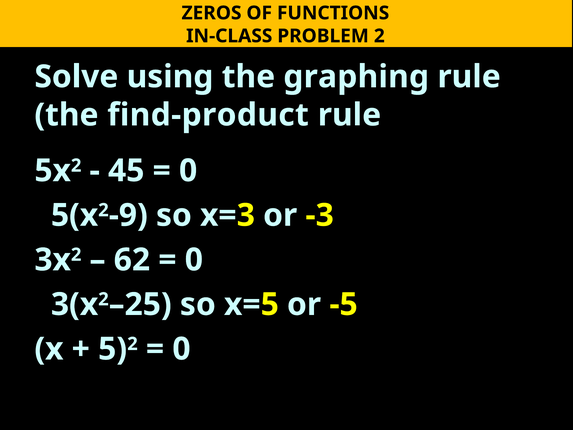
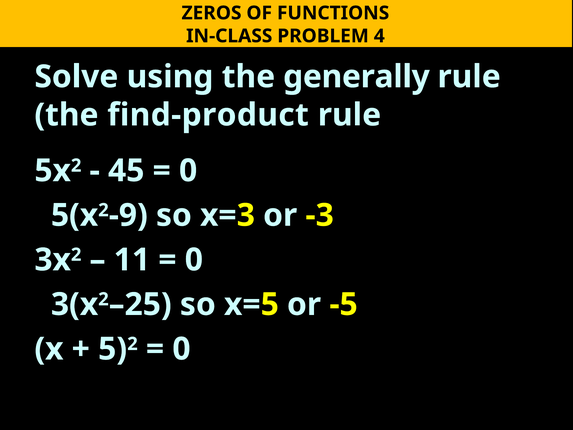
PROBLEM 2: 2 -> 4
graphing: graphing -> generally
62: 62 -> 11
